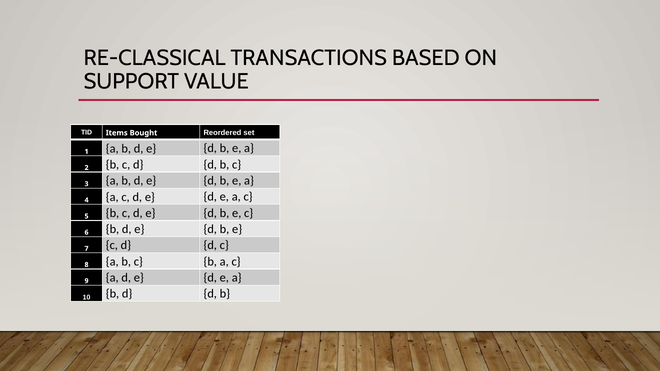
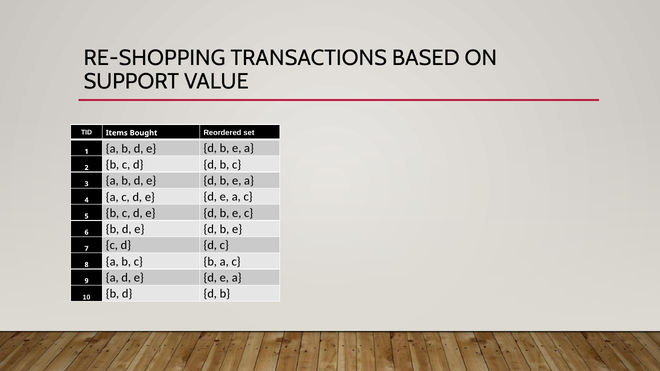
RE-CLASSICAL: RE-CLASSICAL -> RE-SHOPPING
